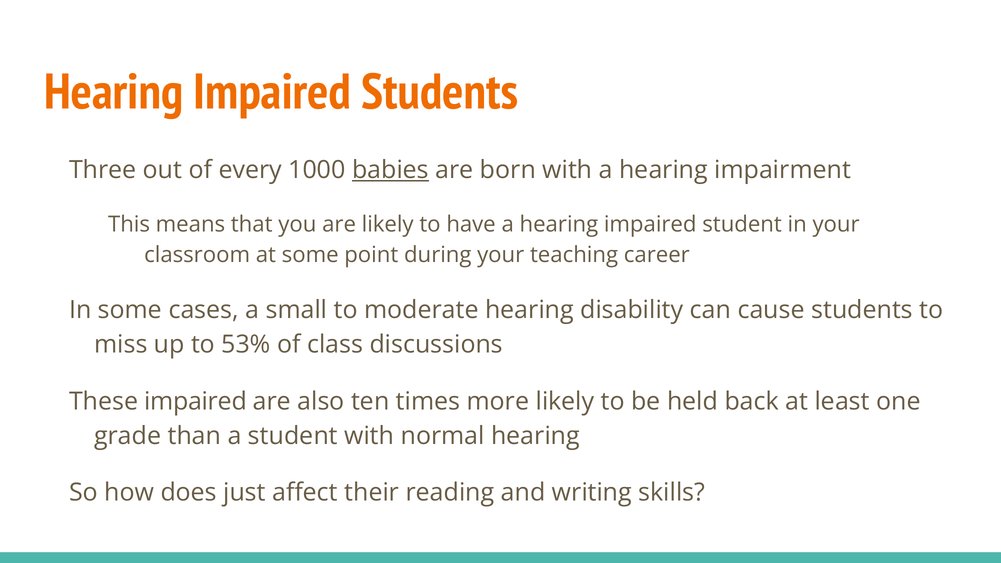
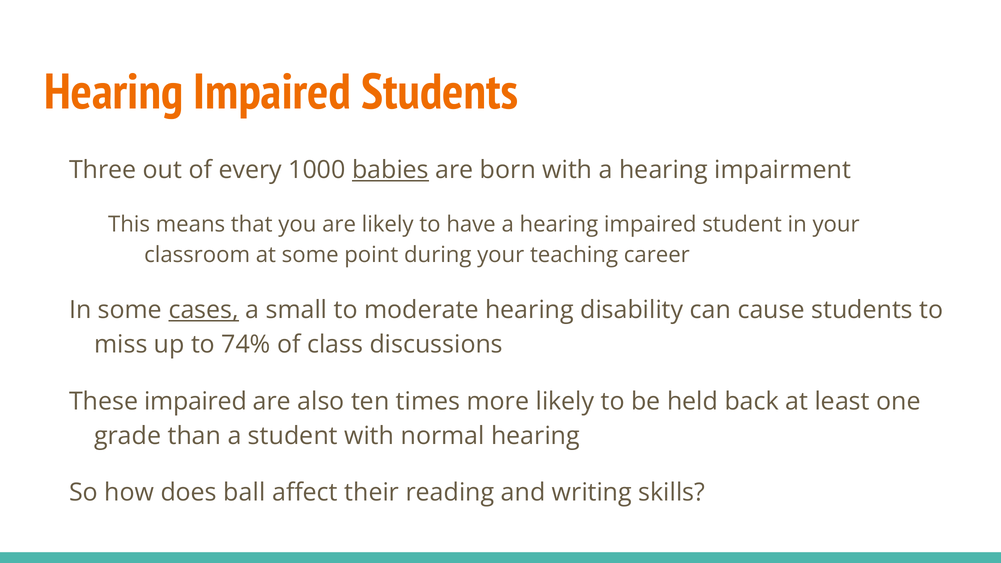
cases underline: none -> present
53%: 53% -> 74%
just: just -> ball
